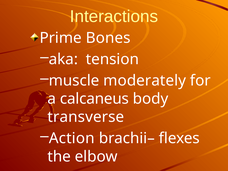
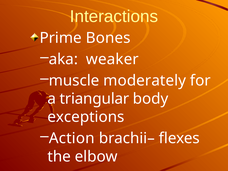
tension: tension -> weaker
calcaneus: calcaneus -> triangular
transverse: transverse -> exceptions
